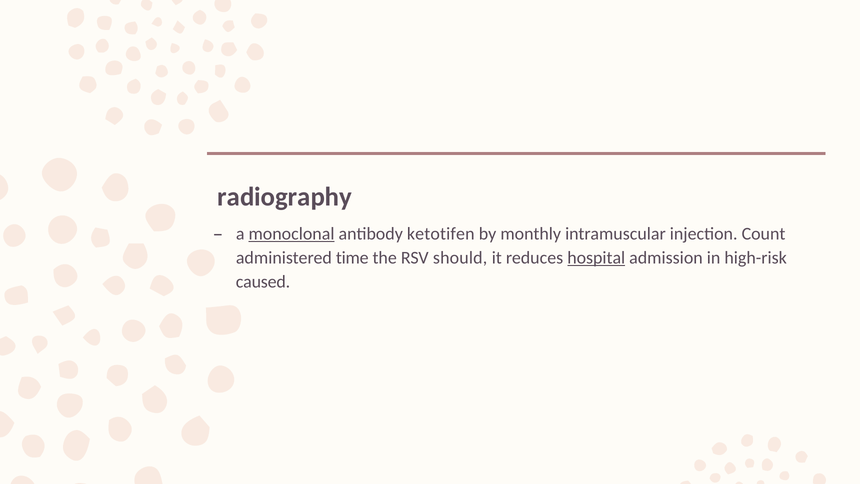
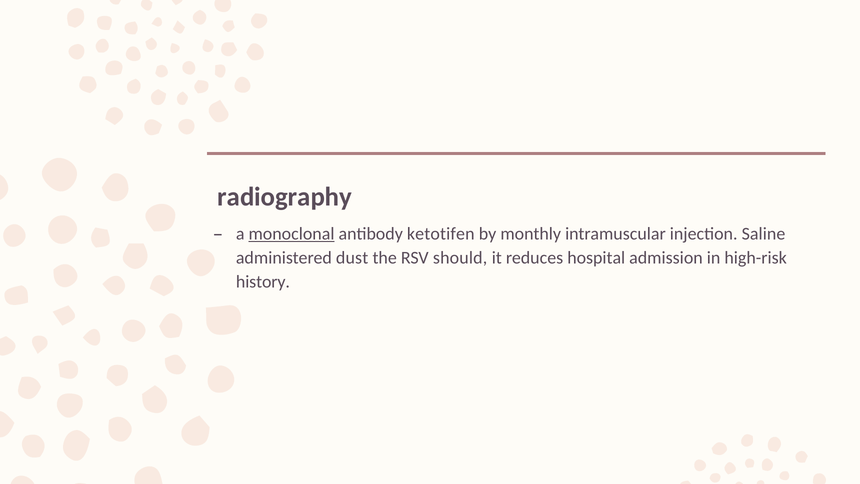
Count: Count -> Saline
time: time -> dust
hospital underline: present -> none
caused: caused -> history
